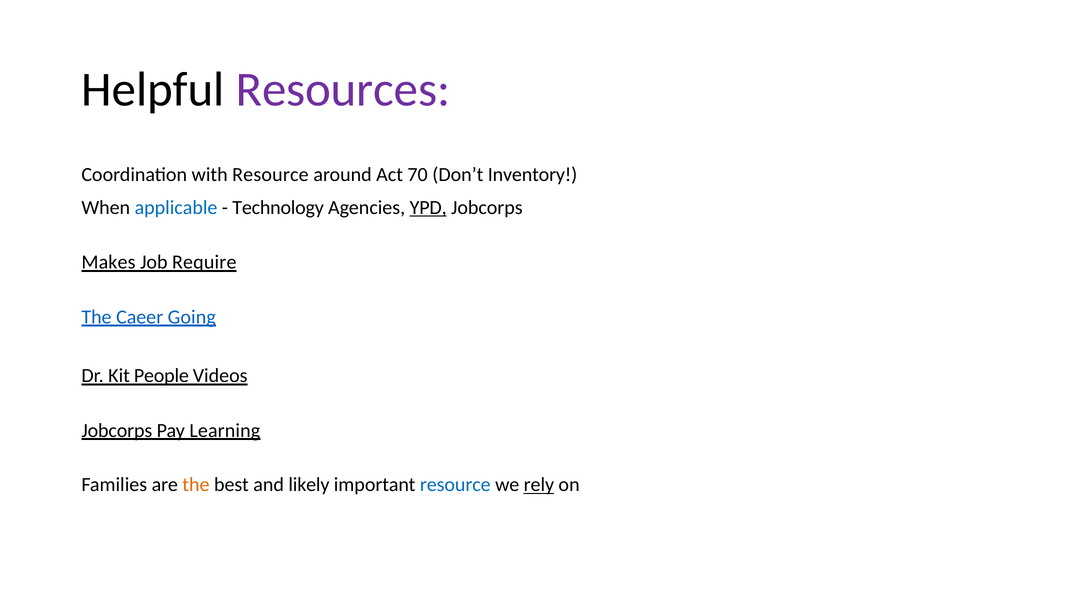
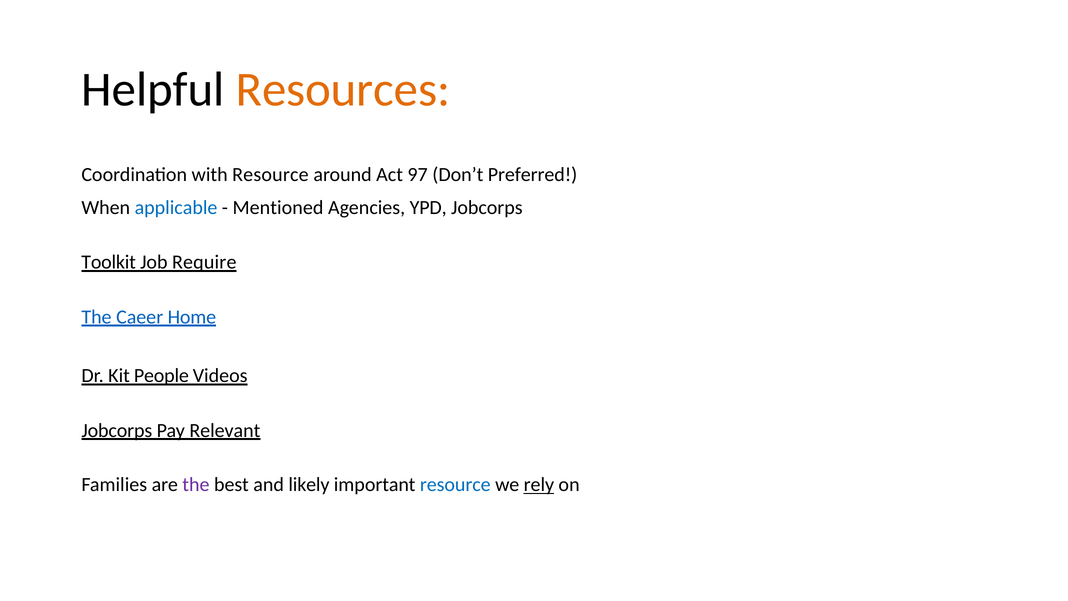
Resources colour: purple -> orange
70: 70 -> 97
Inventory: Inventory -> Preferred
Technology: Technology -> Mentioned
YPD underline: present -> none
Makes: Makes -> Toolkit
Going: Going -> Home
Learning: Learning -> Relevant
the at (196, 485) colour: orange -> purple
